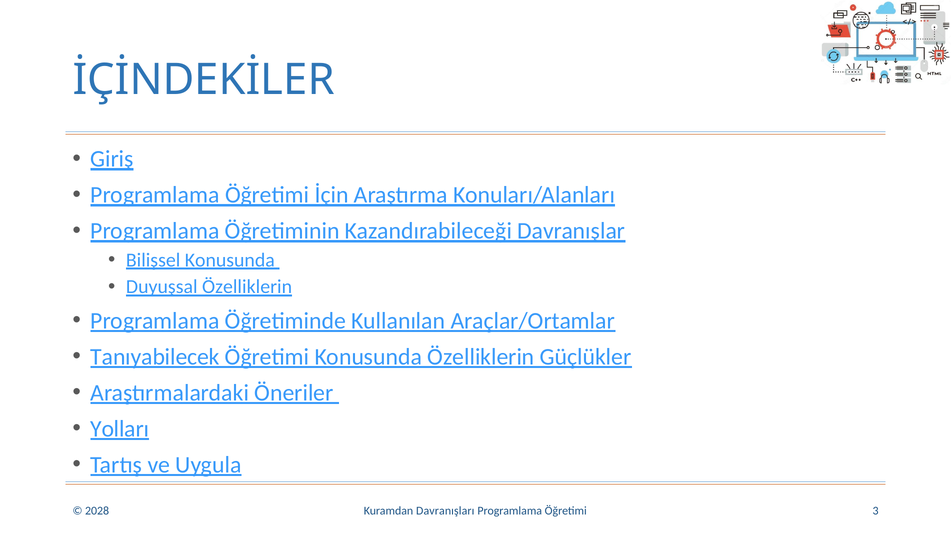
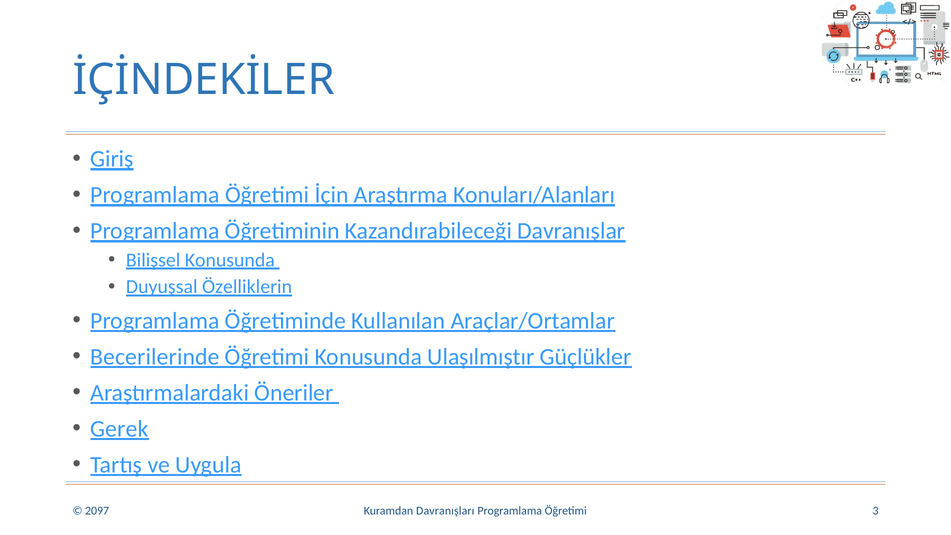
Tanıyabilecek: Tanıyabilecek -> Becerilerinde
Konusunda Özelliklerin: Özelliklerin -> Ulaşılmıştır
Yolları: Yolları -> Gerek
2028: 2028 -> 2097
